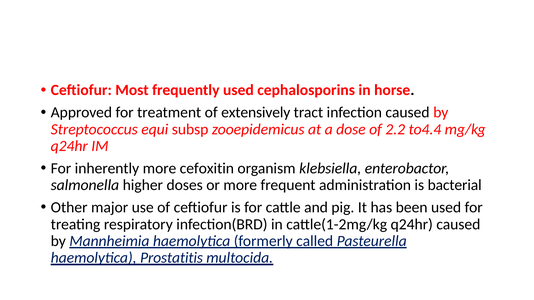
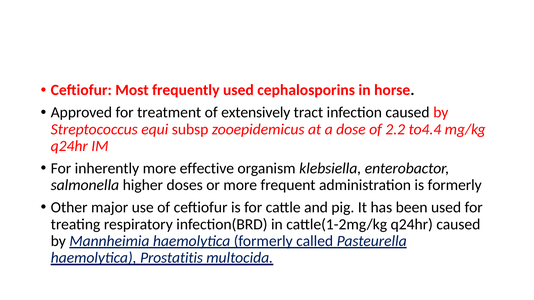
cefoxitin: cefoxitin -> effective
is bacterial: bacterial -> formerly
